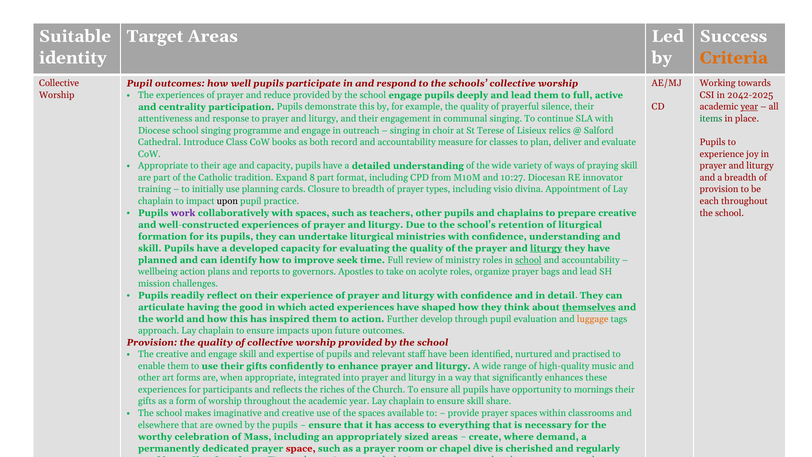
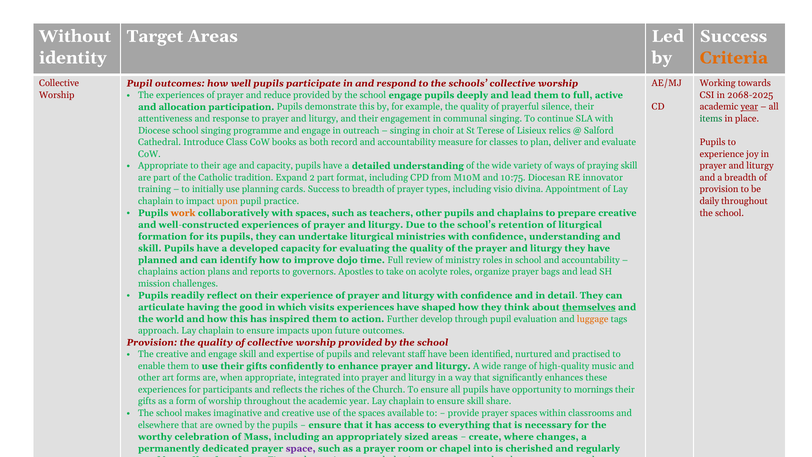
Suitable: Suitable -> Without
2042-2025: 2042-2025 -> 2068-2025
centrality: centrality -> allocation
8: 8 -> 2
10:27: 10:27 -> 10:75
cards Closure: Closure -> Success
upon at (227, 201) colour: black -> orange
each: each -> daily
work at (183, 213) colour: purple -> orange
liturgy at (546, 248) underline: present -> none
seek: seek -> dojo
school at (528, 260) underline: present -> none
wellbeing at (158, 272): wellbeing -> chaplains
acted: acted -> visits
demand: demand -> changes
space at (301, 448) colour: red -> purple
chapel dive: dive -> into
